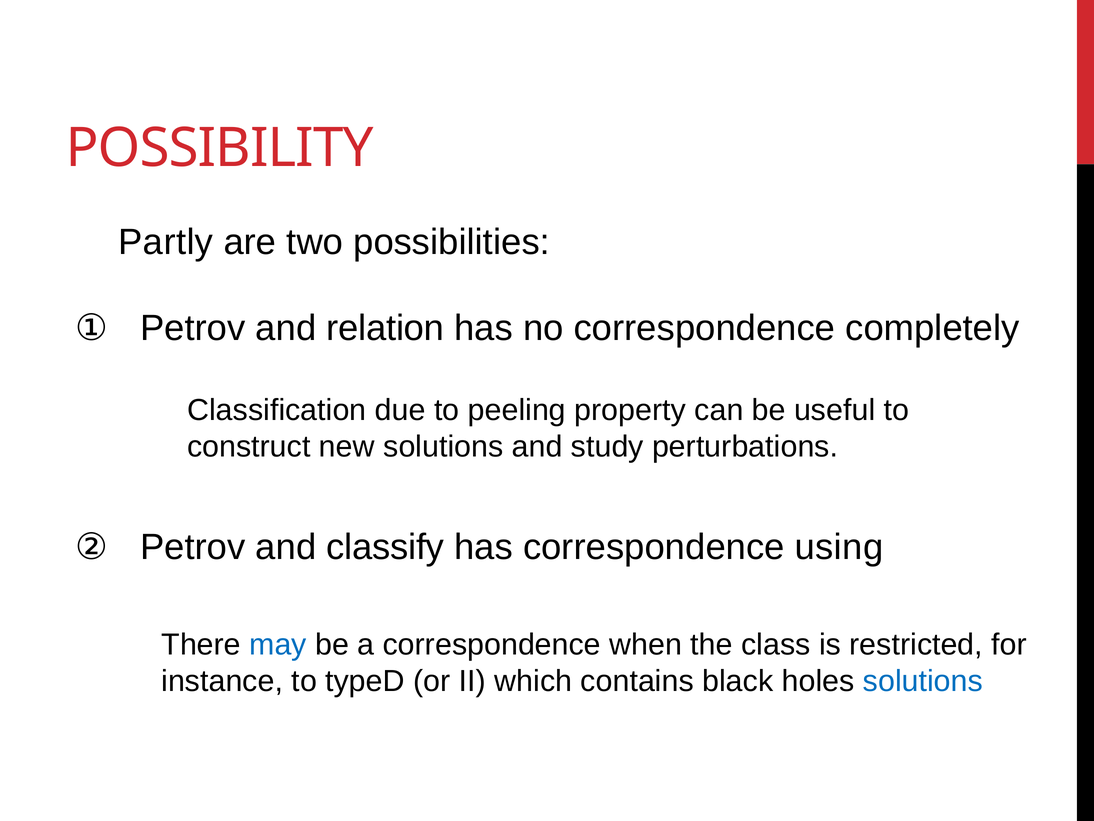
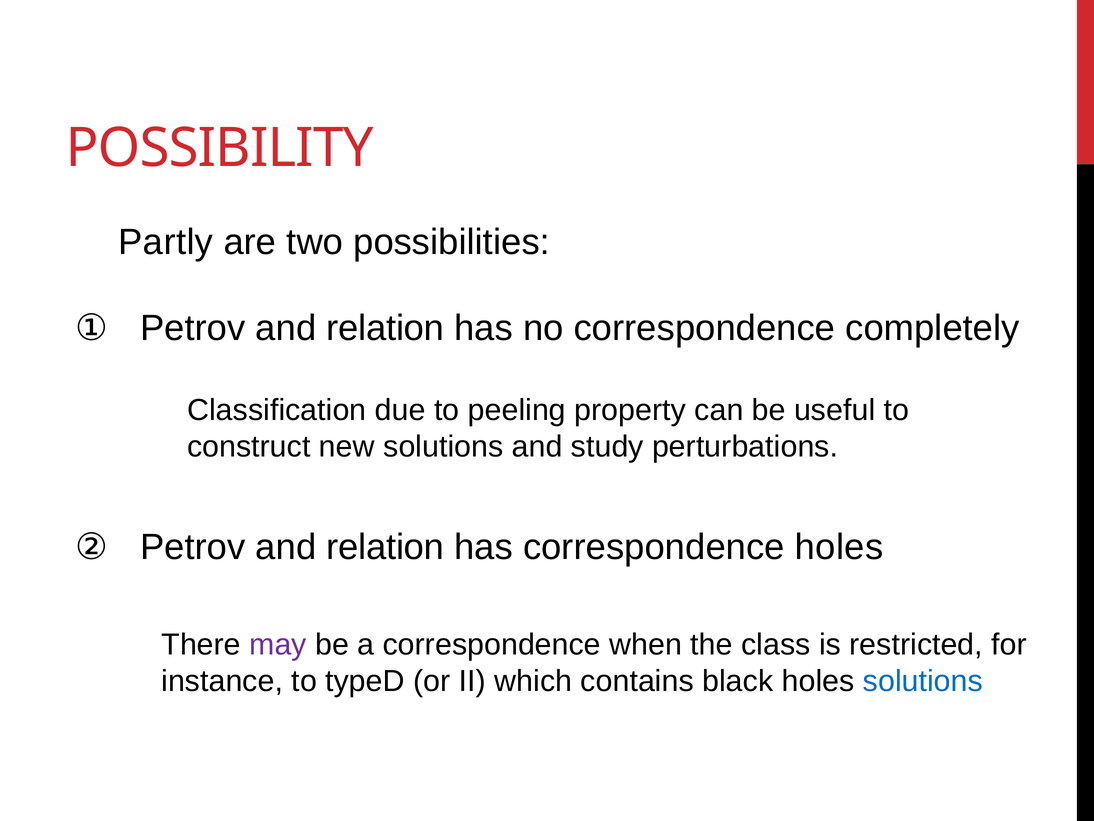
classify at (385, 547): classify -> relation
correspondence using: using -> holes
may colour: blue -> purple
